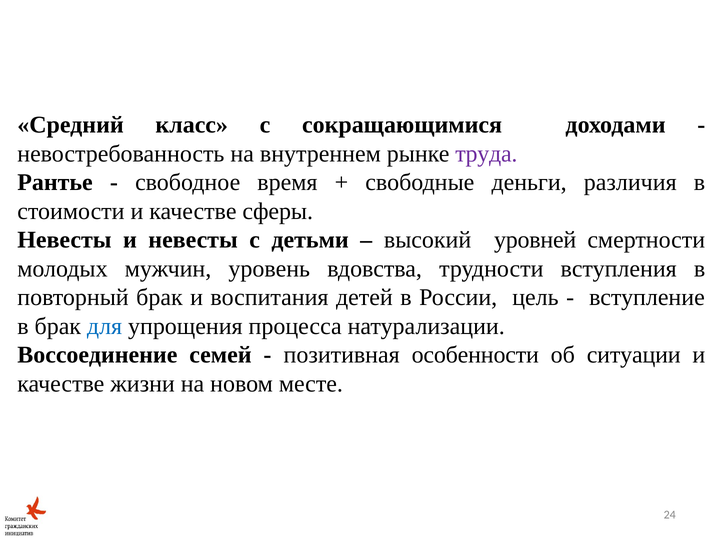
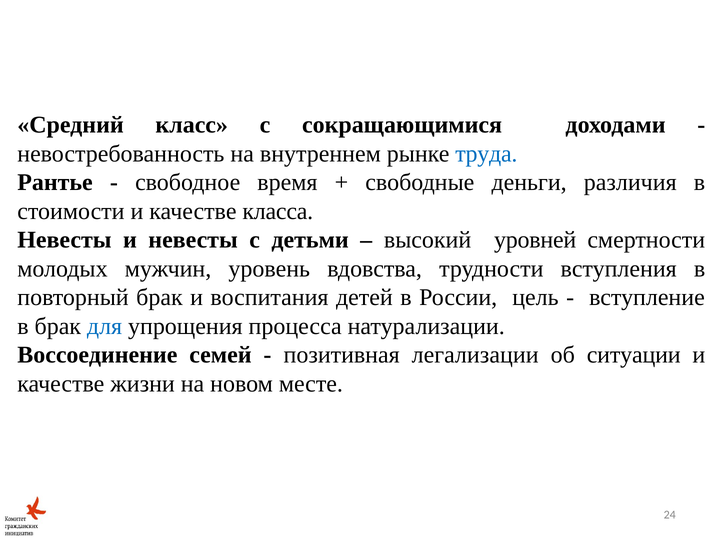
труда colour: purple -> blue
сферы: сферы -> класса
особенности: особенности -> легализации
